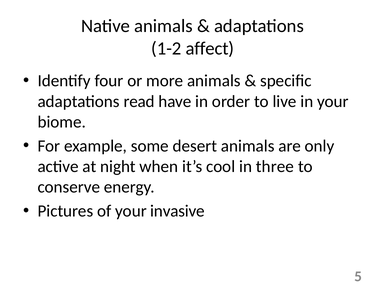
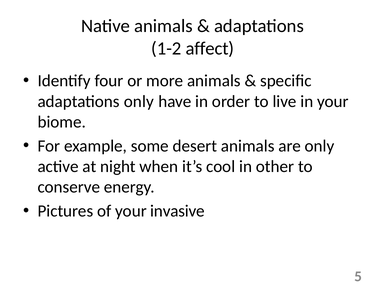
adaptations read: read -> only
three: three -> other
